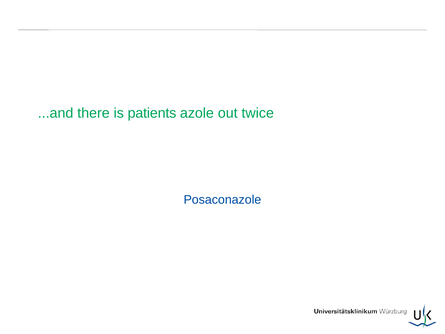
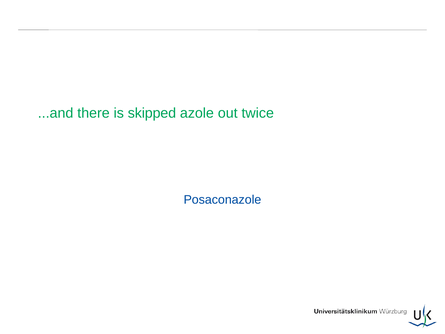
patients: patients -> skipped
